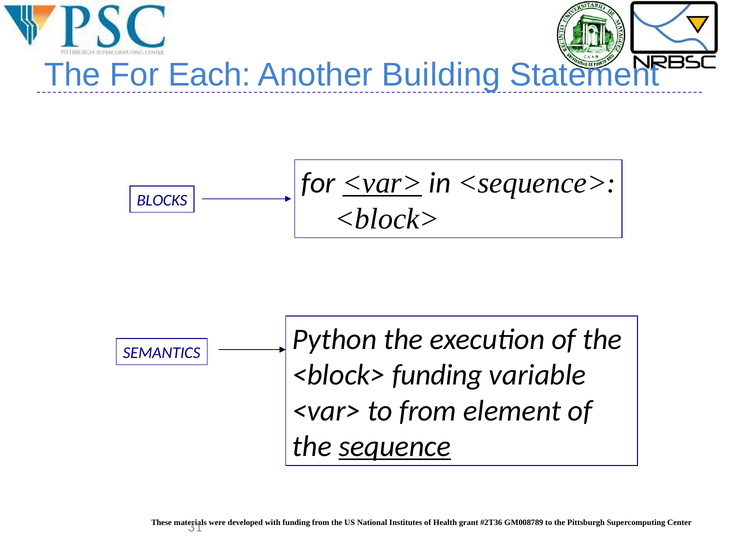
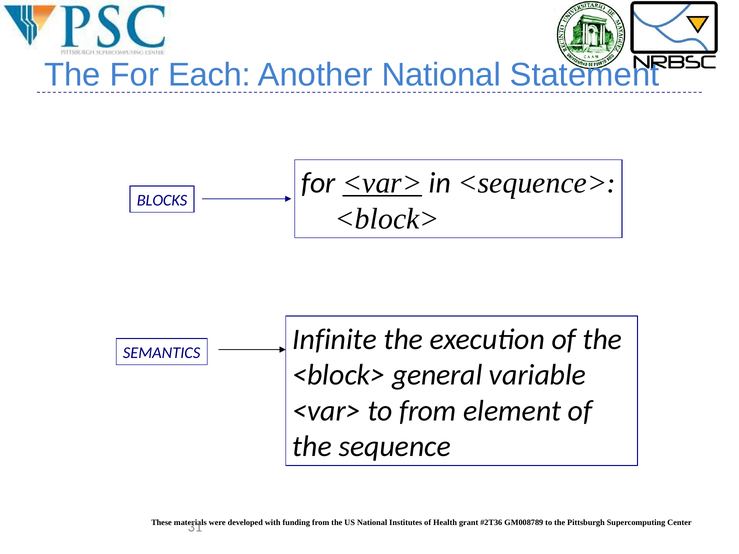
Another Building: Building -> National
Python: Python -> Infinite
<block> funding: funding -> general
sequence underline: present -> none
